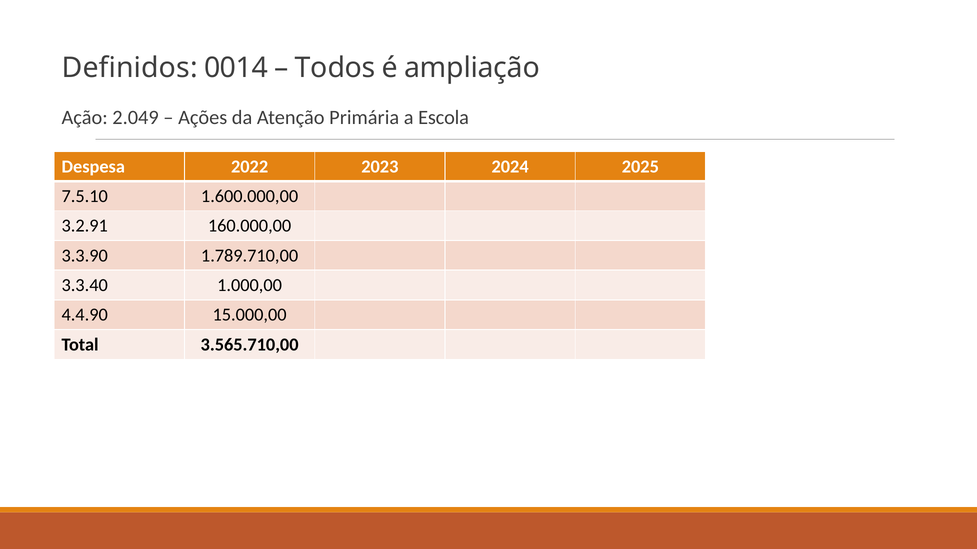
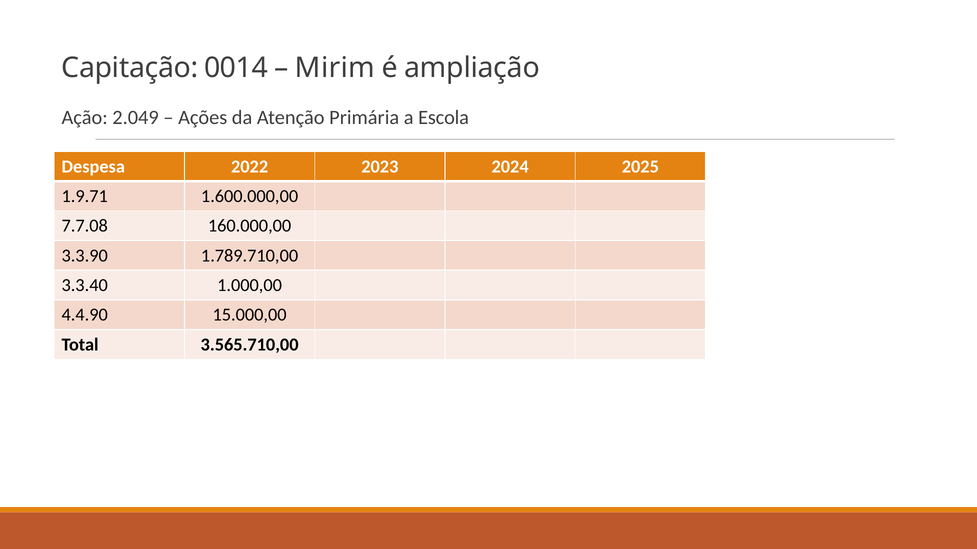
Definidos: Definidos -> Capitação
Todos: Todos -> Mirim
7.5.10: 7.5.10 -> 1.9.71
3.2.91: 3.2.91 -> 7.7.08
